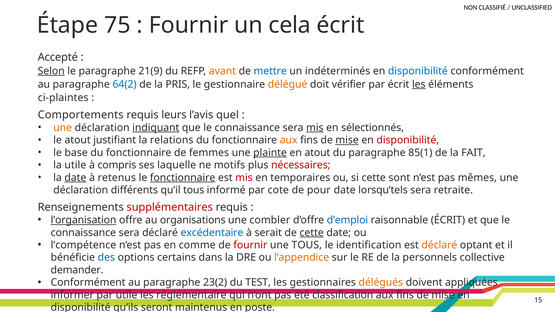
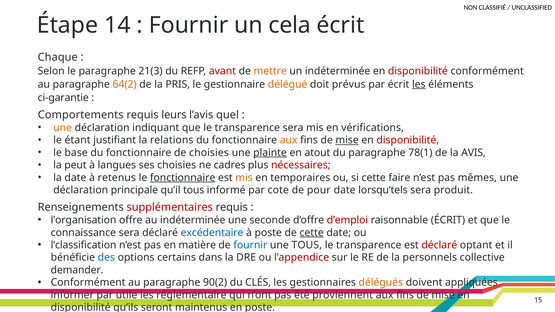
75: 75 -> 14
Accepté: Accepté -> Chaque
Selon underline: present -> none
21(9: 21(9 -> 21(3
avant colour: orange -> red
mettre colour: blue -> orange
un indéterminés: indéterminés -> indéterminée
disponibilité at (418, 71) colour: blue -> red
64(2 colour: blue -> orange
vérifier: vérifier -> prévus
ci‑plaintes: ci‑plaintes -> ci‑garantie
indiquant underline: present -> none
connaissance at (247, 128): connaissance -> transparence
mis at (315, 128) underline: present -> none
sélectionnés: sélectionnés -> vérifications
le atout: atout -> étant
de femmes: femmes -> choisies
85(1: 85(1 -> 78(1
FAIT: FAIT -> AVIS
la utile: utile -> peut
compris: compris -> langues
ses laquelle: laquelle -> choisies
motifs: motifs -> cadres
date at (75, 178) underline: present -> none
mis at (244, 178) colour: red -> orange
sont: sont -> faire
différents: différents -> principale
retraite: retraite -> produit
l’organisation underline: present -> none
au organisations: organisations -> indéterminée
combler: combler -> seconde
d’emploi colour: blue -> red
à serait: serait -> poste
l’compétence: l’compétence -> l’classification
comme: comme -> matière
fournir at (250, 245) colour: red -> blue
identification at (369, 245): identification -> transparence
déclaré at (439, 245) colour: orange -> red
l’appendice colour: orange -> red
23(2: 23(2 -> 90(2
TEST: TEST -> CLÉS
classification: classification -> proviennent
